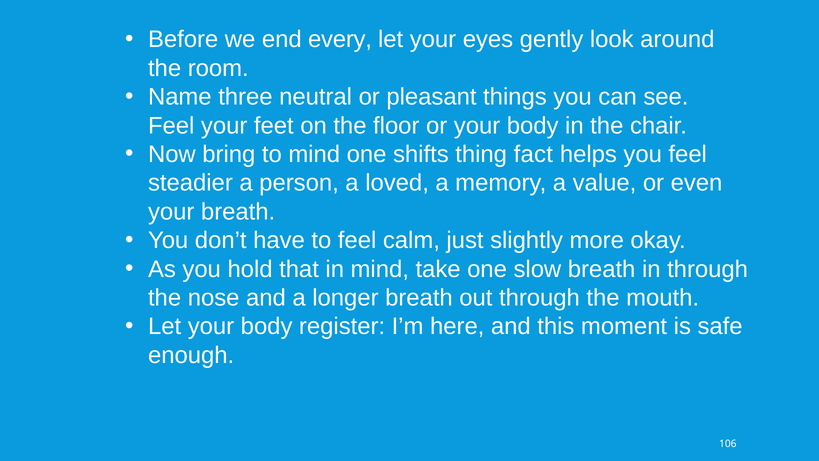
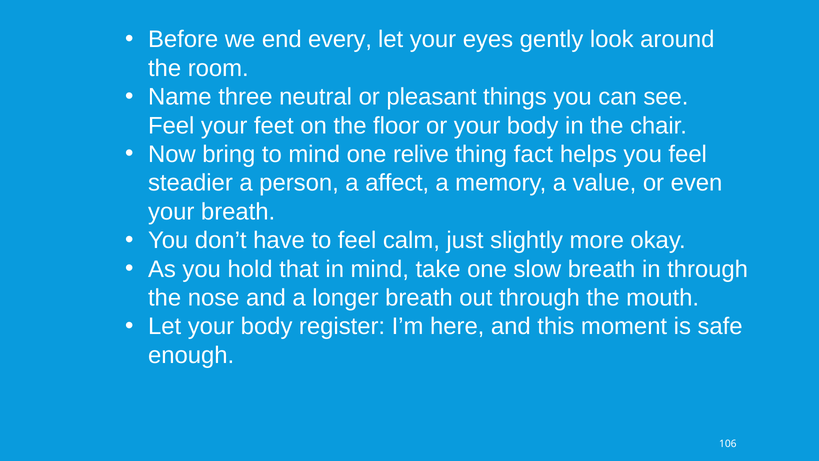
shifts: shifts -> relive
loved: loved -> affect
